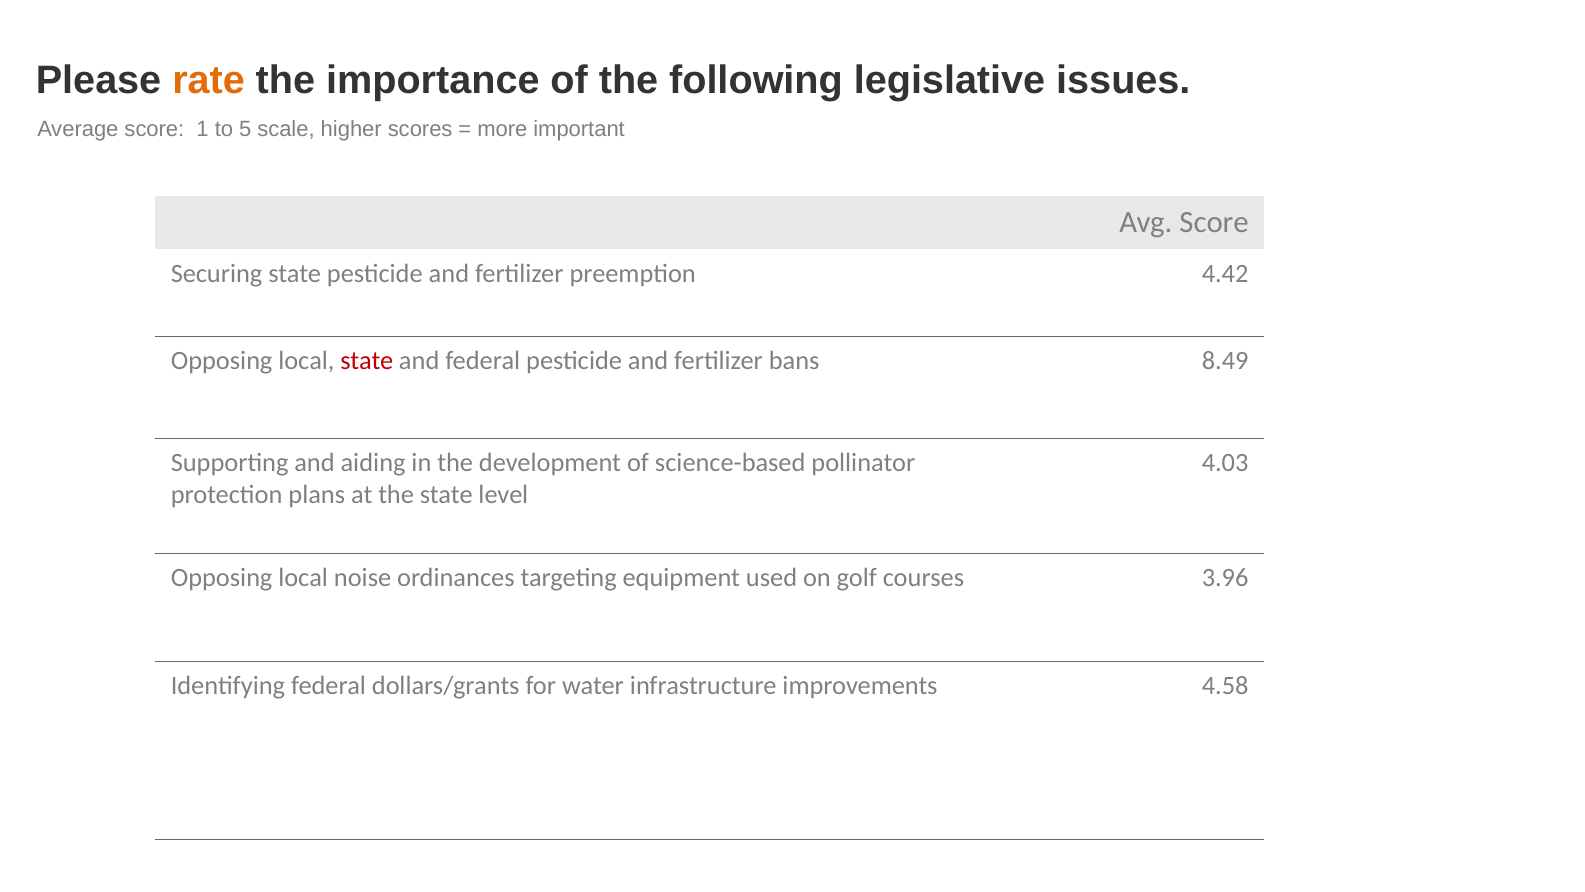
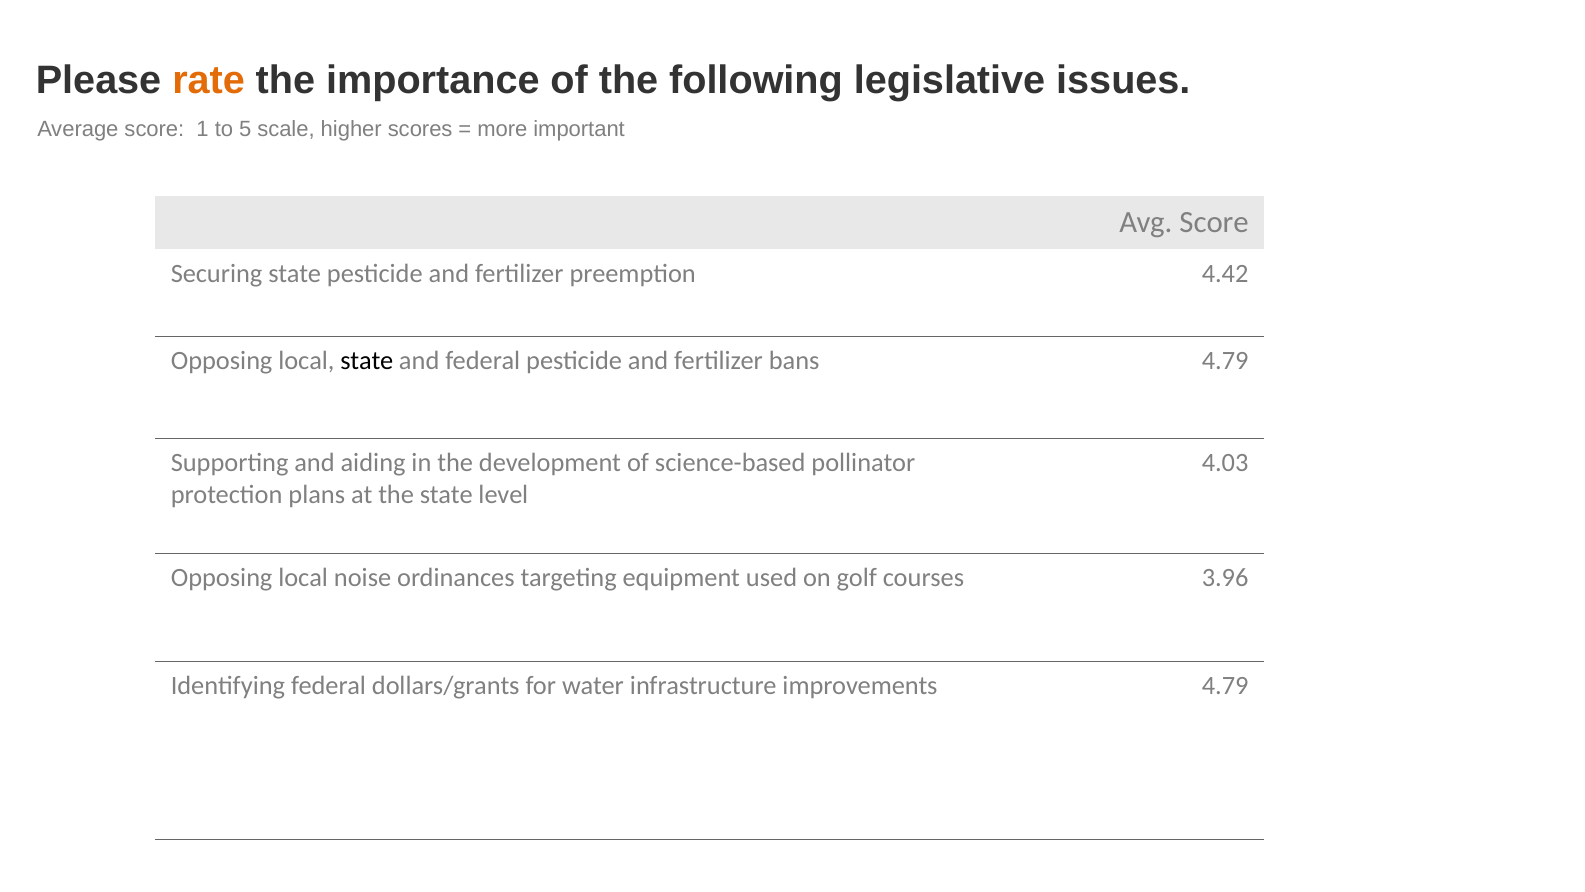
state at (367, 360) colour: red -> black
bans 8.49: 8.49 -> 4.79
improvements 4.58: 4.58 -> 4.79
